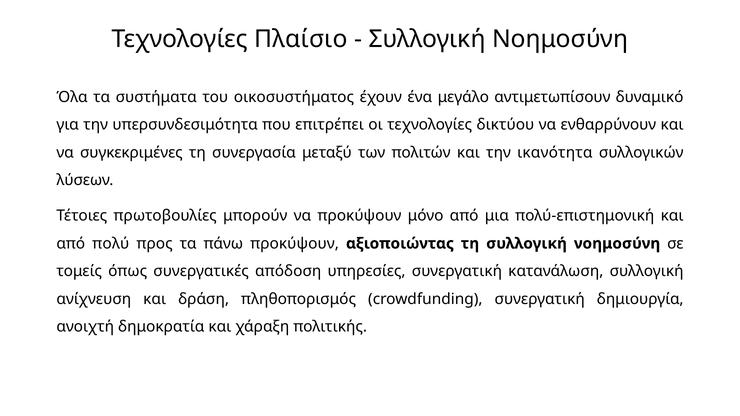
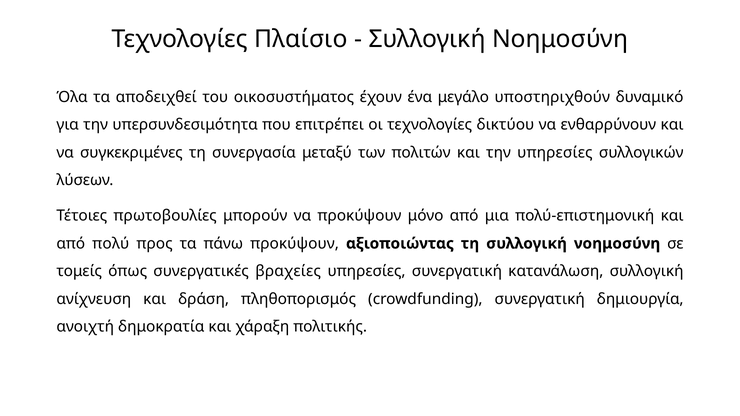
συστήματα: συστήματα -> αποδειχθεί
αντιμετωπίσουν: αντιμετωπίσουν -> υποστηριχθούν
την ικανότητα: ικανότητα -> υπηρεσίες
απόδοση: απόδοση -> βραχείες
